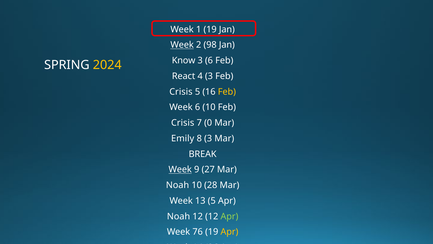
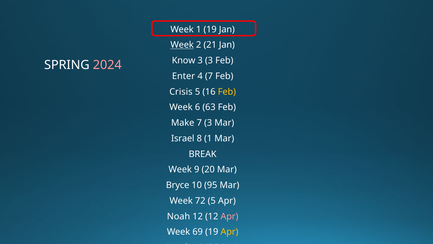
98: 98 -> 21
3 6: 6 -> 3
2024 colour: yellow -> pink
React: React -> Enter
4 3: 3 -> 7
6 10: 10 -> 63
Crisis at (183, 123): Crisis -> Make
7 0: 0 -> 3
Emily: Emily -> Israel
8 3: 3 -> 1
Week at (180, 169) underline: present -> none
27: 27 -> 20
Noah at (178, 185): Noah -> Bryce
28: 28 -> 95
13: 13 -> 72
Apr at (229, 216) colour: light green -> pink
76: 76 -> 69
